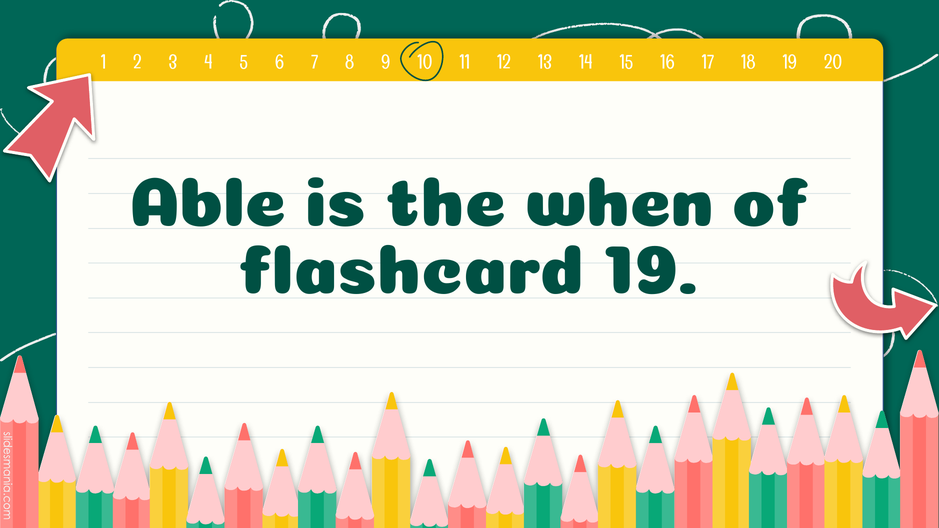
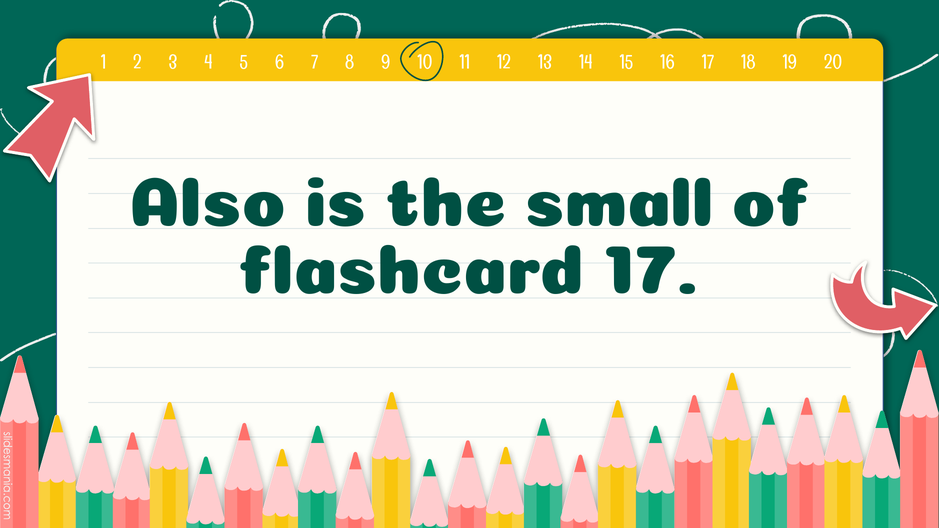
Able: Able -> Also
when: when -> small
flashcard 19: 19 -> 17
